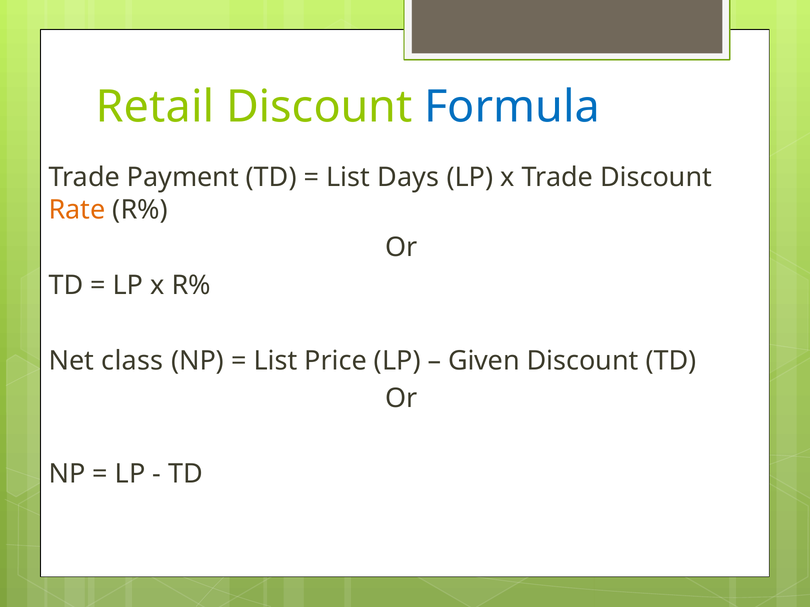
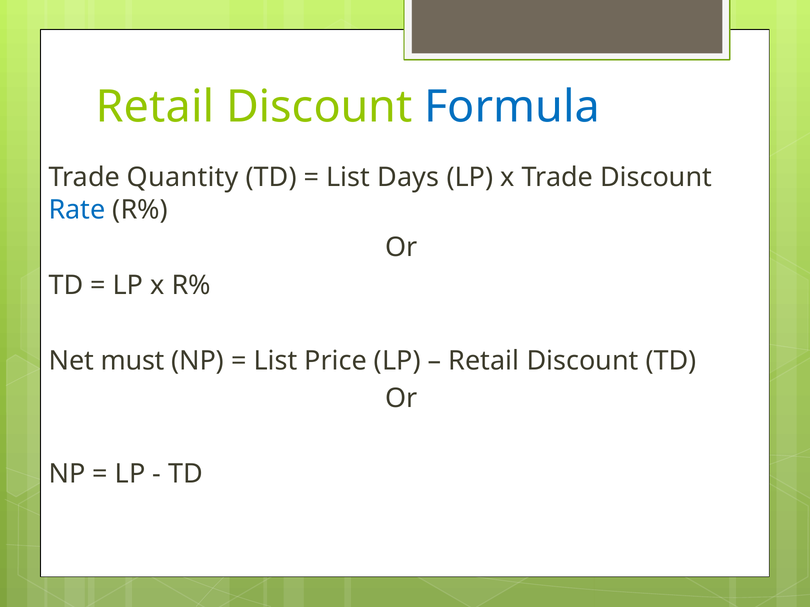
Payment: Payment -> Quantity
Rate colour: orange -> blue
class: class -> must
Given at (484, 361): Given -> Retail
